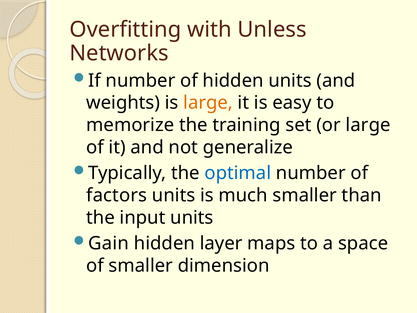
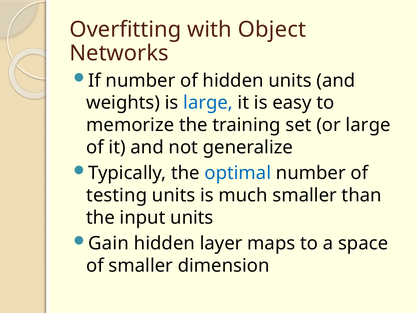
Unless: Unless -> Object
large at (208, 103) colour: orange -> blue
factors: factors -> testing
